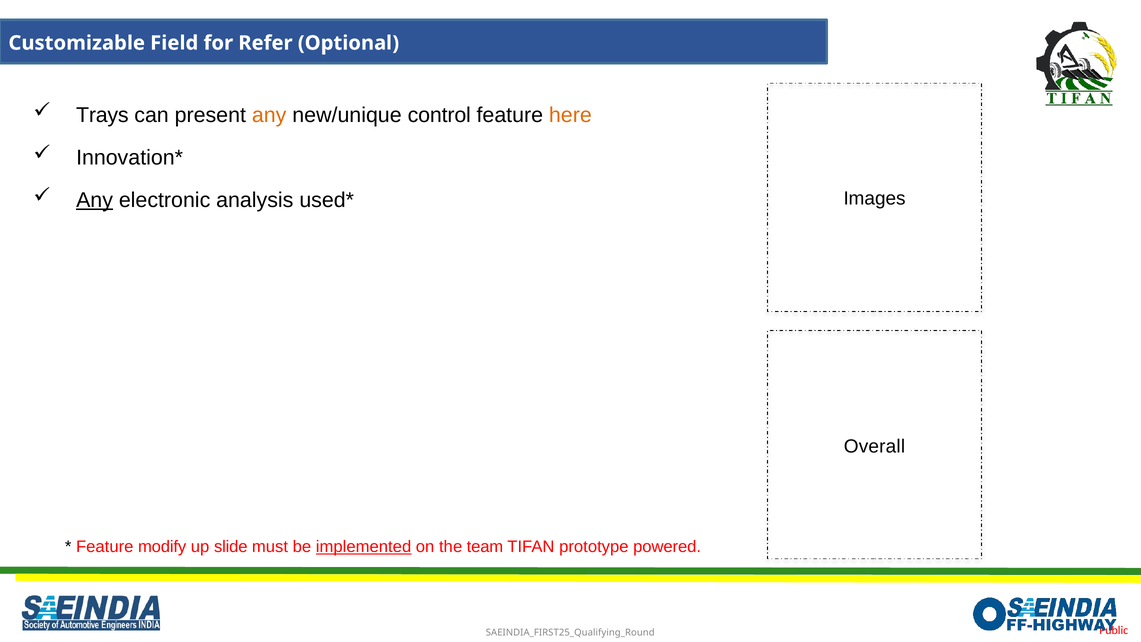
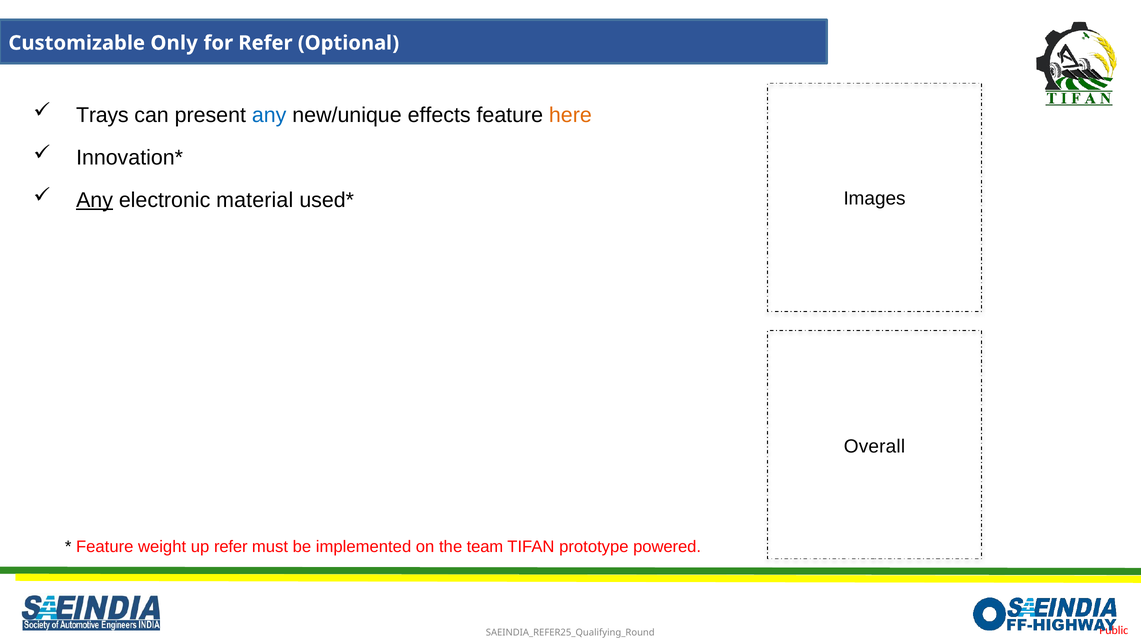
Field: Field -> Only
any at (269, 115) colour: orange -> blue
control: control -> effects
analysis: analysis -> material
modify: modify -> weight
up slide: slide -> refer
implemented underline: present -> none
SAEINDIA_FIRST25_Qualifying_Round: SAEINDIA_FIRST25_Qualifying_Round -> SAEINDIA_REFER25_Qualifying_Round
